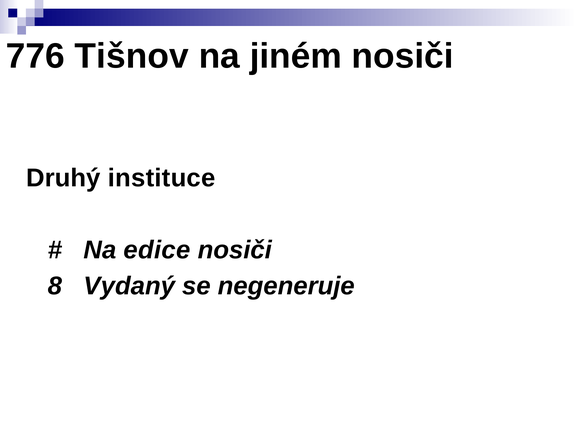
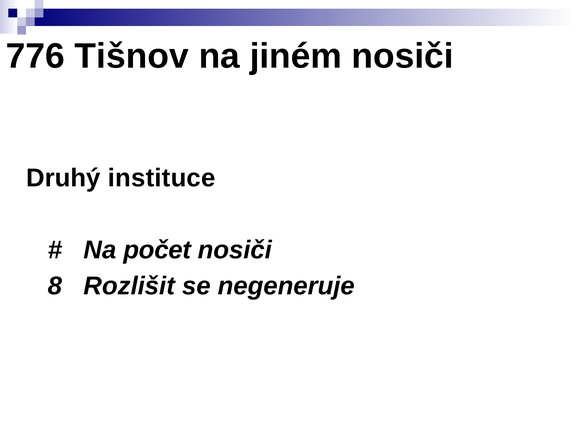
edice: edice -> počet
Vydaný: Vydaný -> Rozlišit
